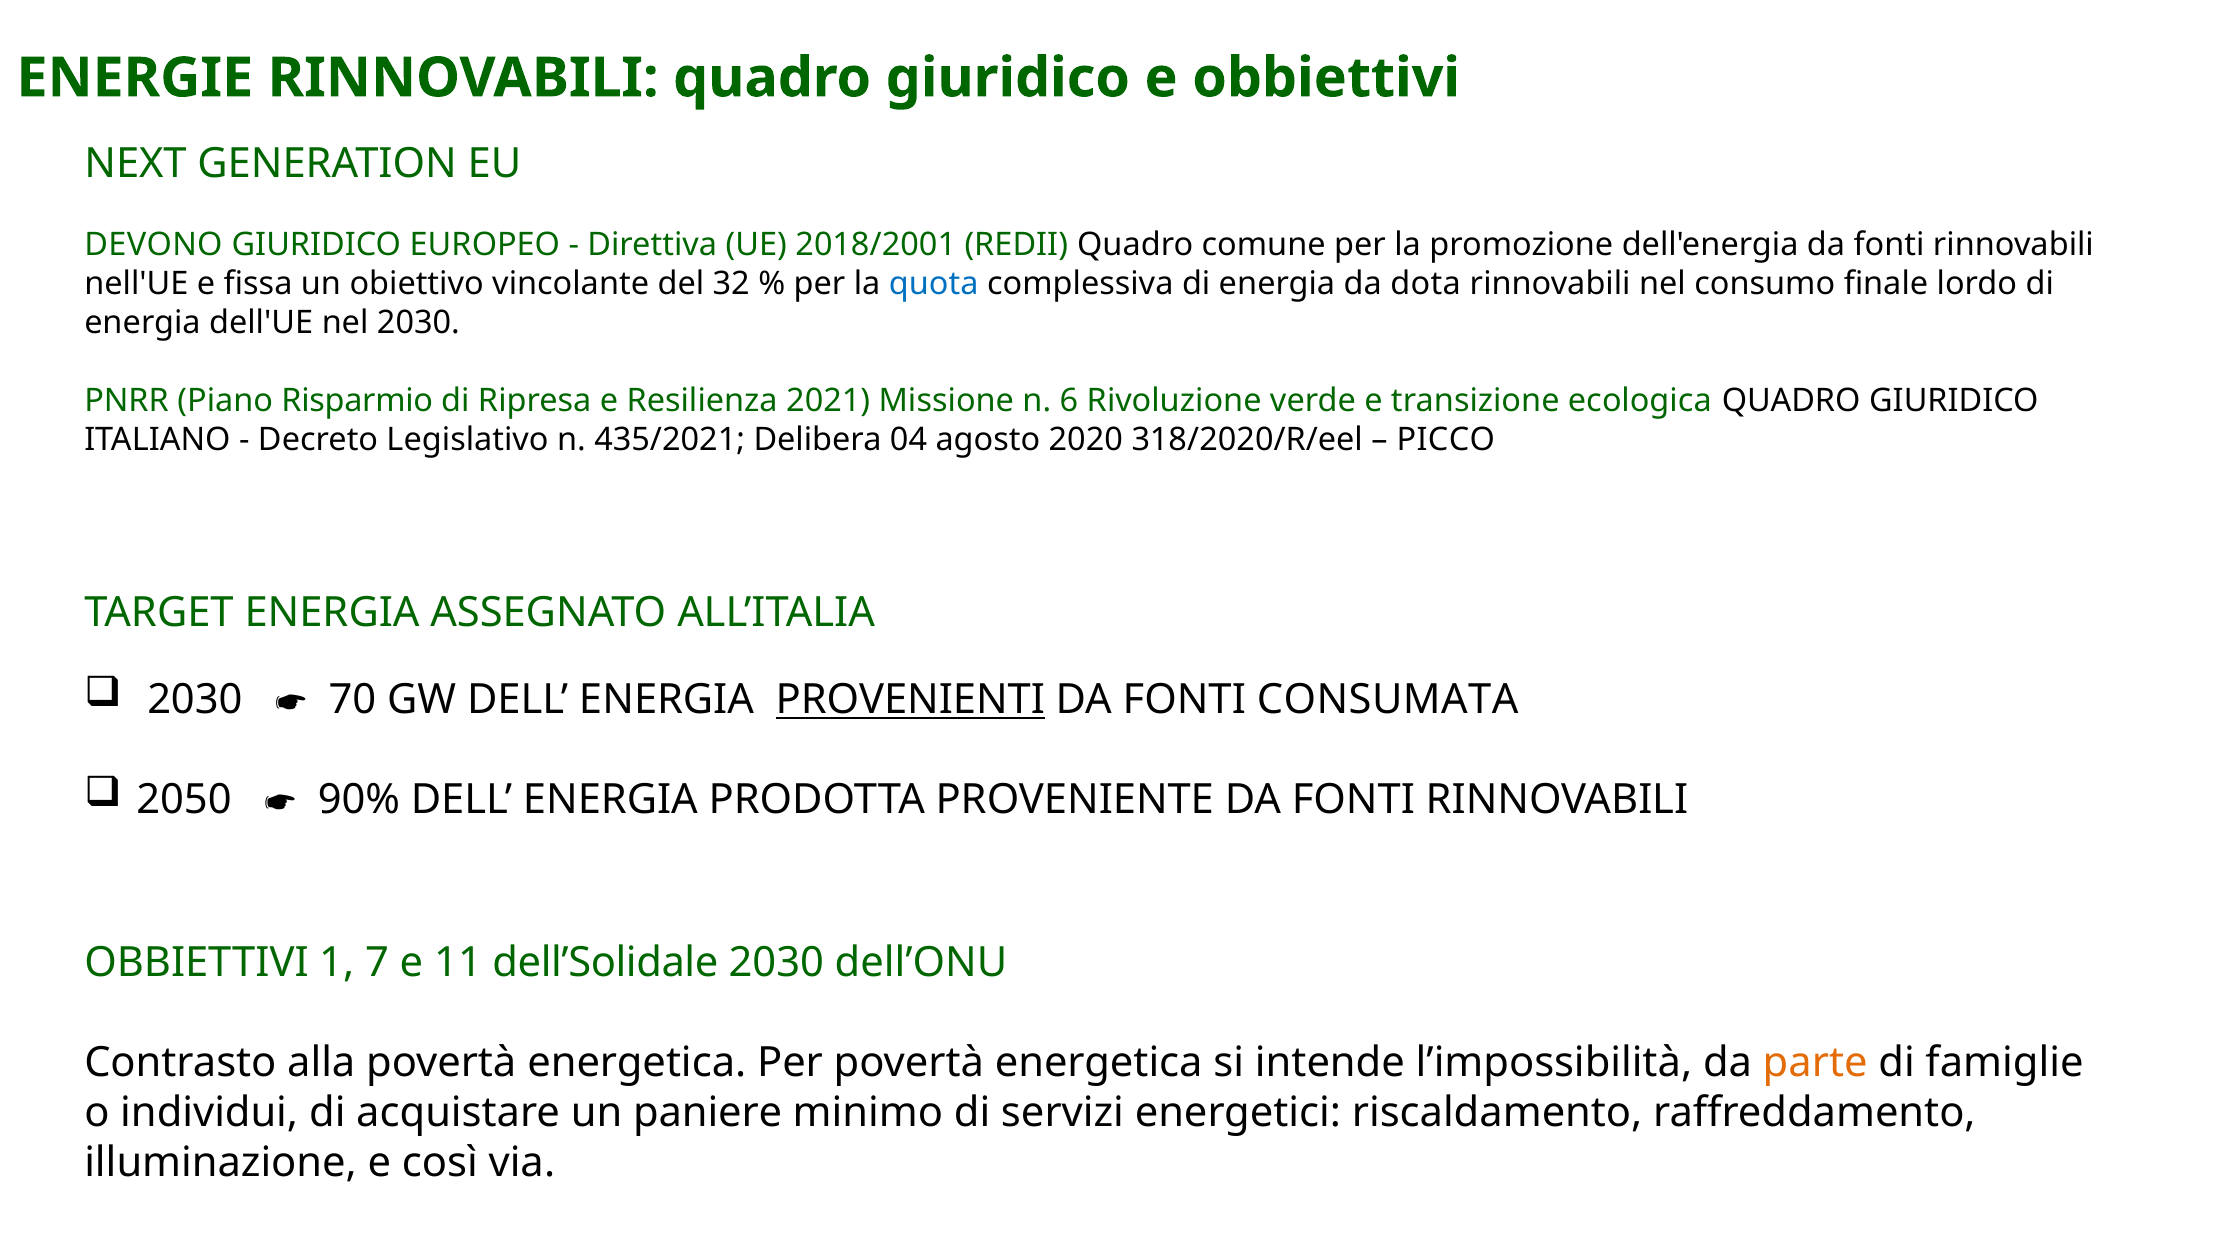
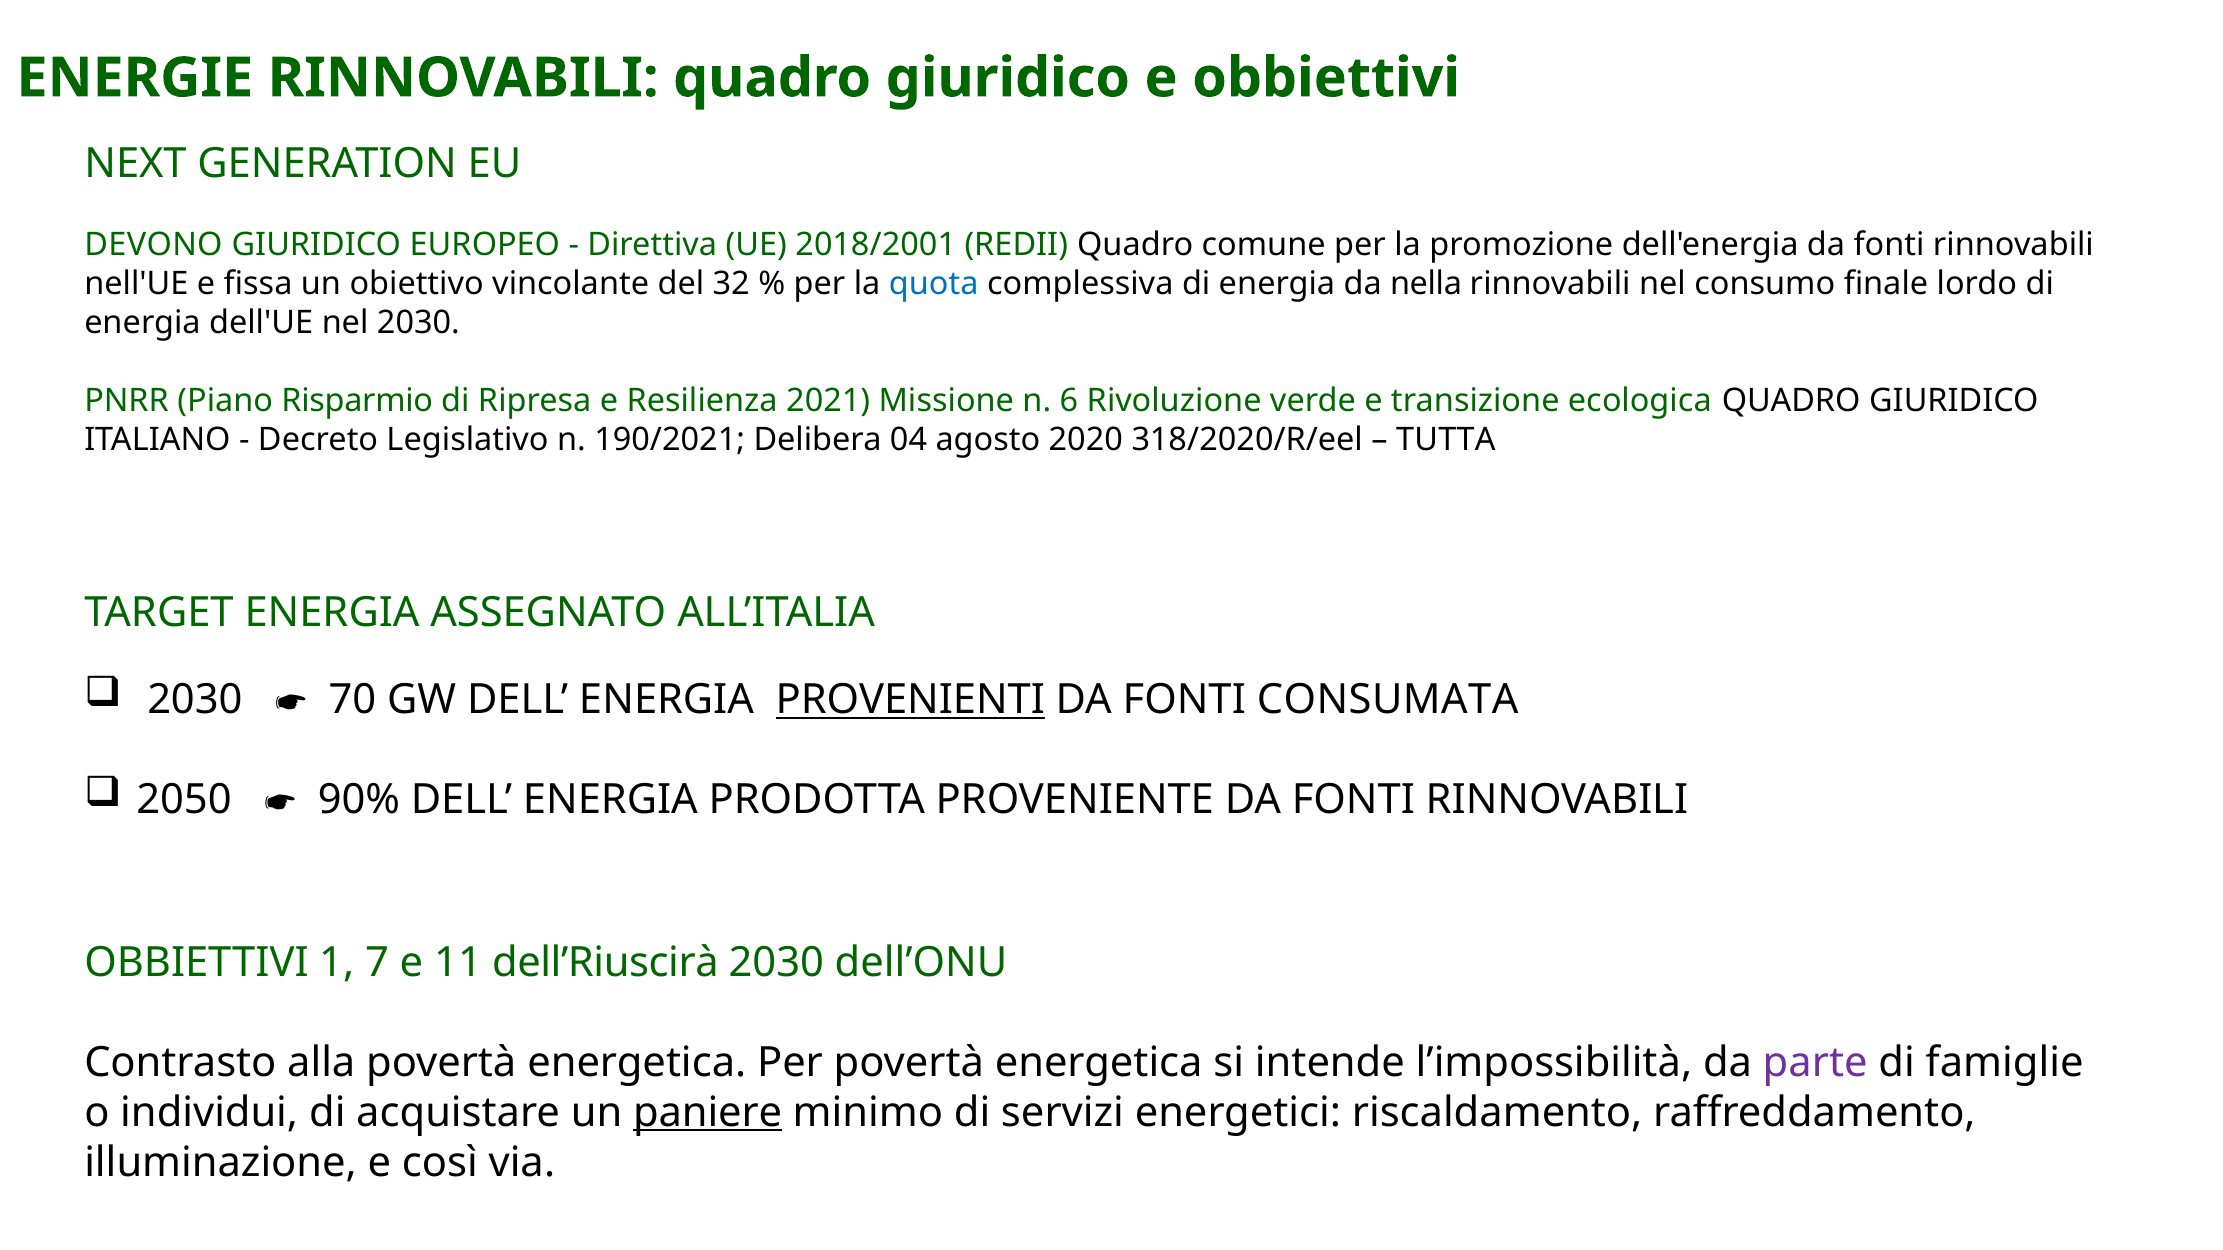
dota: dota -> nella
435/2021: 435/2021 -> 190/2021
PICCO: PICCO -> TUTTA
dell’Solidale: dell’Solidale -> dell’Riuscirà
parte colour: orange -> purple
paniere underline: none -> present
